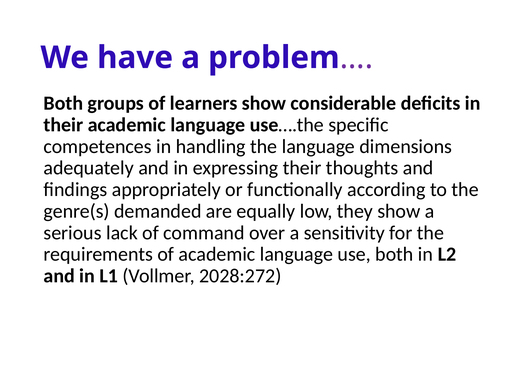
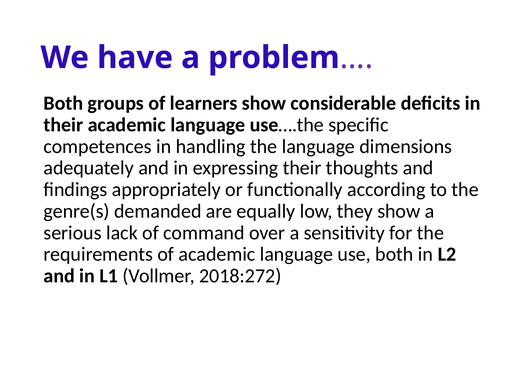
2028:272: 2028:272 -> 2018:272
